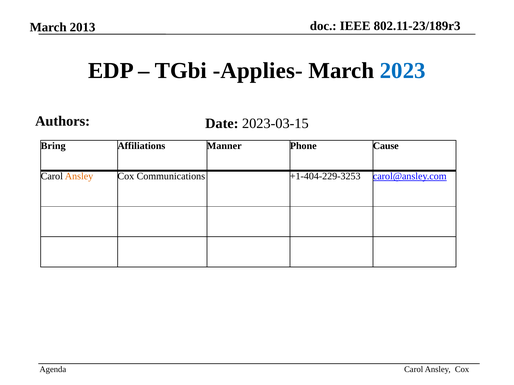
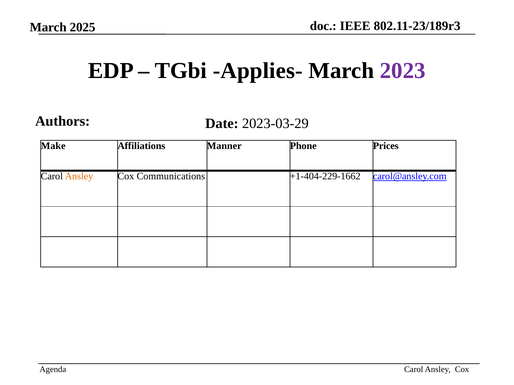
2013: 2013 -> 2025
2023 colour: blue -> purple
2023-03-15: 2023-03-15 -> 2023-03-29
Bring: Bring -> Make
Cause: Cause -> Prices
+1-404-229-3253: +1-404-229-3253 -> +1-404-229-1662
